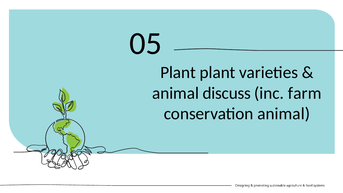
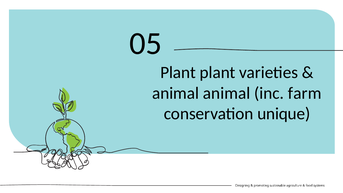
animal discuss: discuss -> animal
conservation animal: animal -> unique
